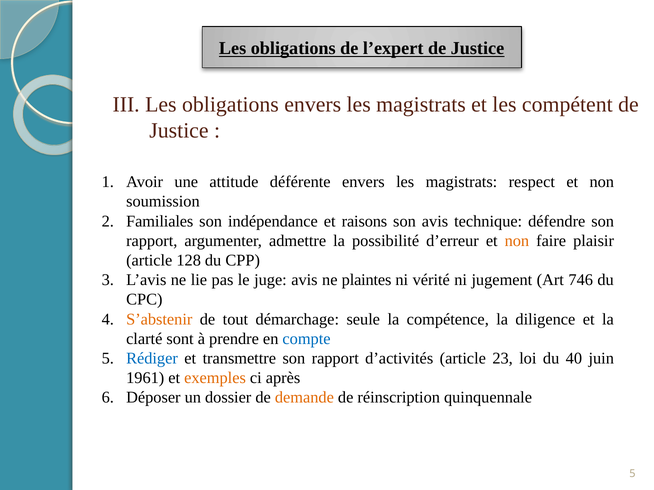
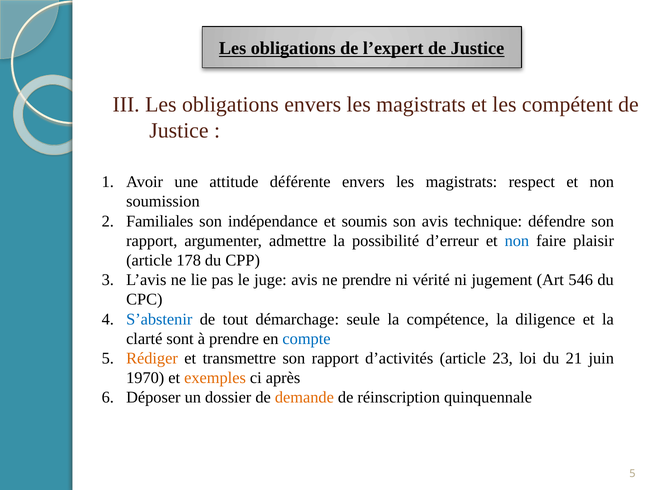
raisons: raisons -> soumis
non at (517, 241) colour: orange -> blue
128: 128 -> 178
ne plaintes: plaintes -> prendre
746: 746 -> 546
S’abstenir colour: orange -> blue
Rédiger colour: blue -> orange
40: 40 -> 21
1961: 1961 -> 1970
